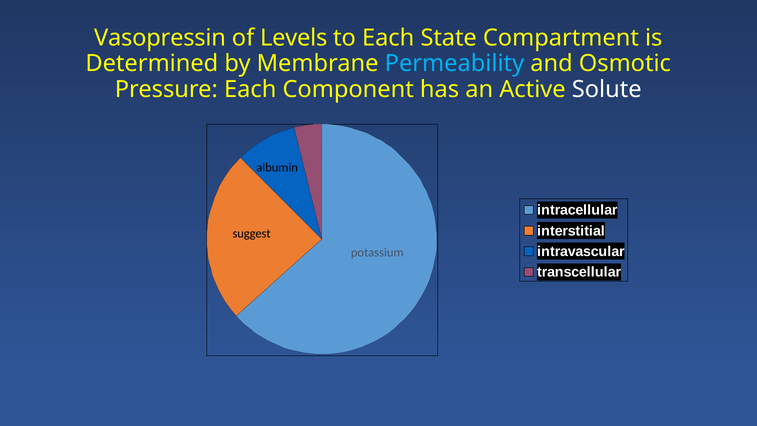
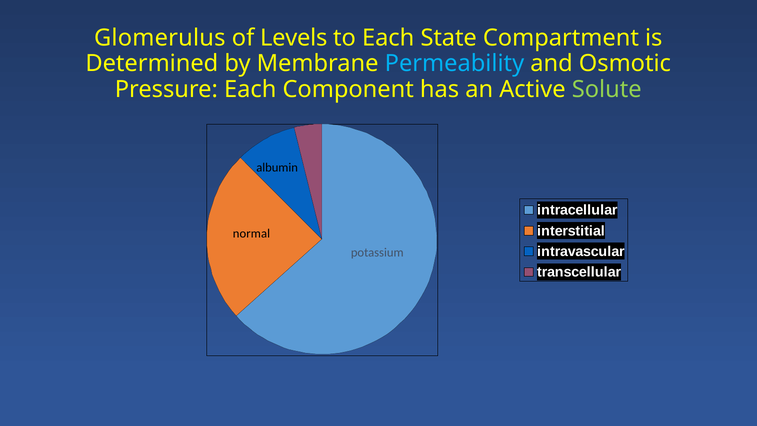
Vasopressin: Vasopressin -> Glomerulus
Solute colour: white -> light green
suggest: suggest -> normal
